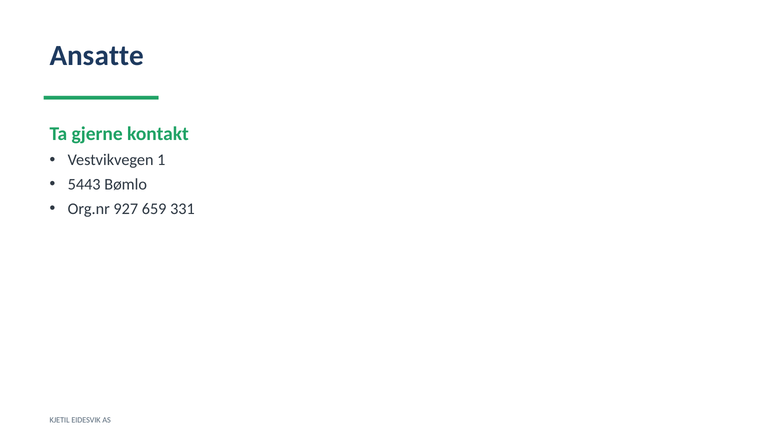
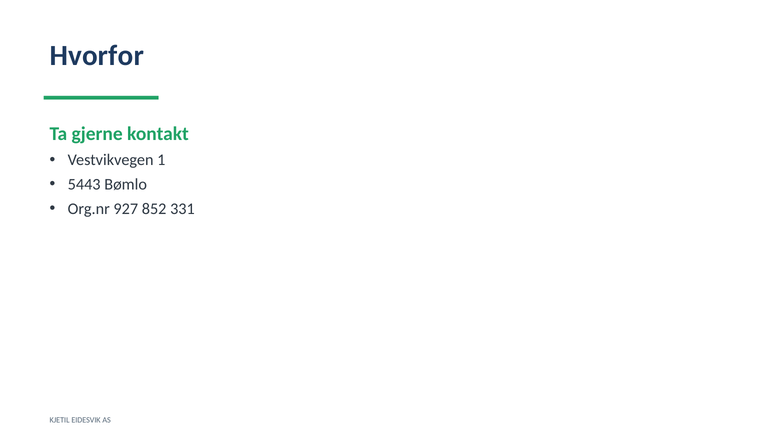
Ansatte: Ansatte -> Hvorfor
659: 659 -> 852
